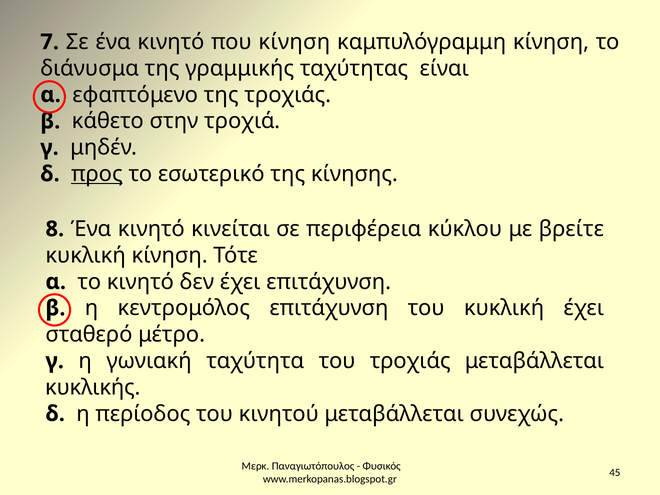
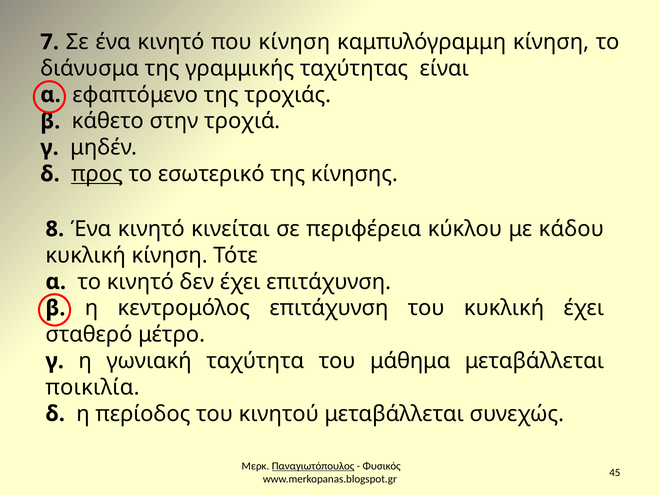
βρείτε: βρείτε -> κάδου
του τροχιάς: τροχιάς -> μάθημα
κυκλικής: κυκλικής -> ποικιλία
Παναγιωτόπουλος underline: none -> present
